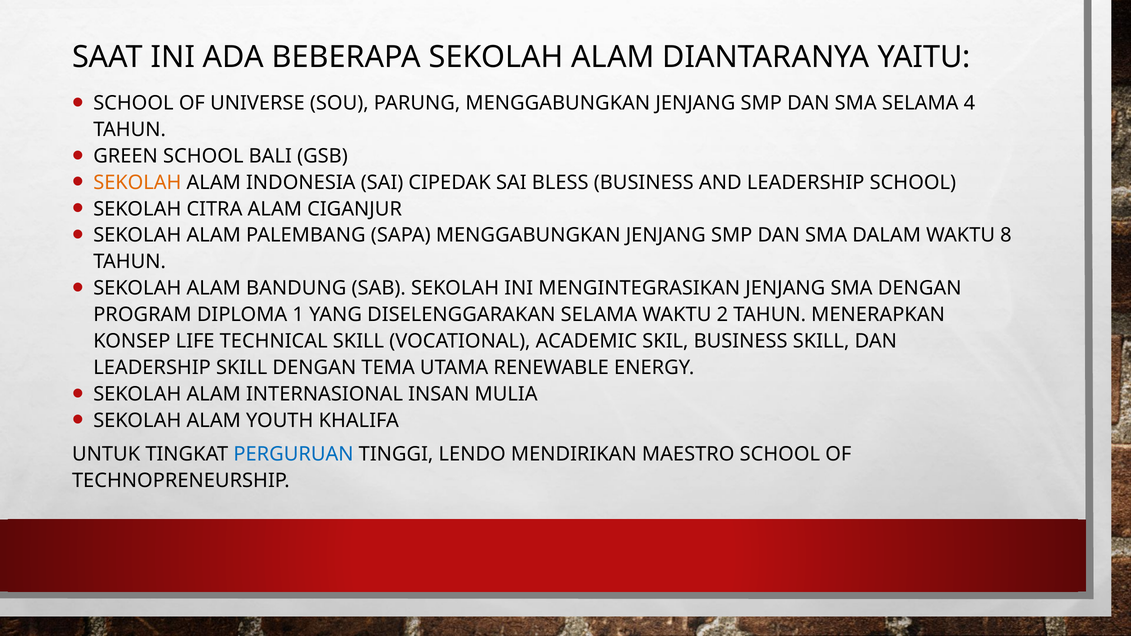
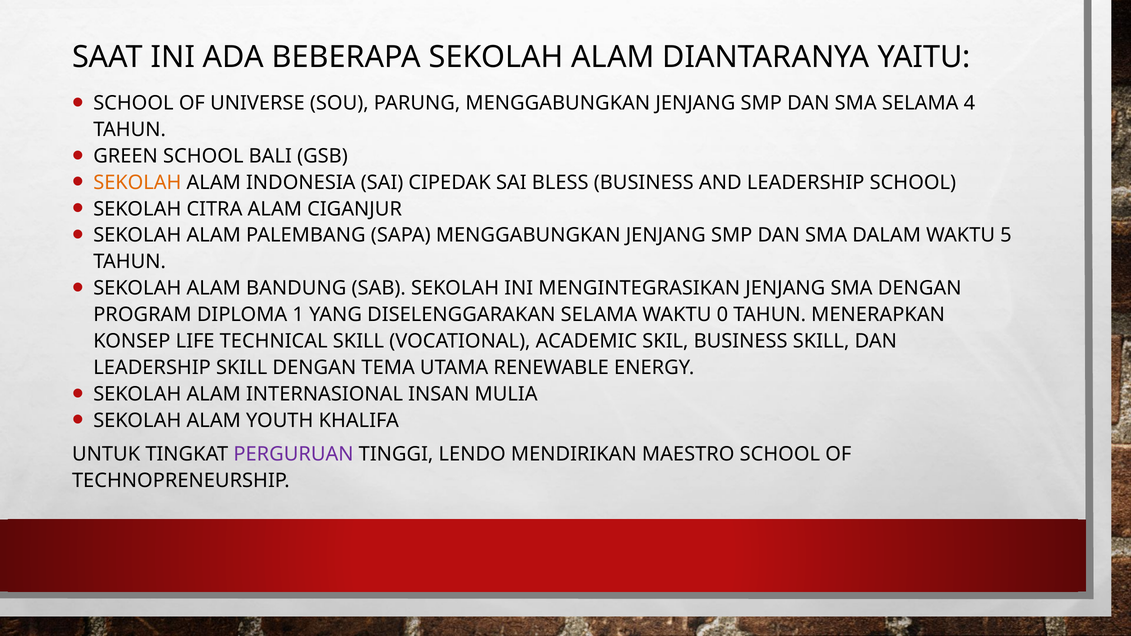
8: 8 -> 5
2: 2 -> 0
PERGURUAN colour: blue -> purple
